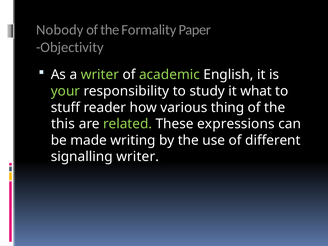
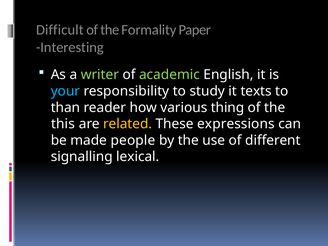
Nobody: Nobody -> Difficult
Objectivity: Objectivity -> Interesting
your colour: light green -> light blue
what: what -> texts
stuff: stuff -> than
related colour: light green -> yellow
writing: writing -> people
signalling writer: writer -> lexical
